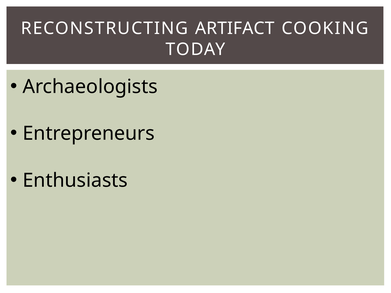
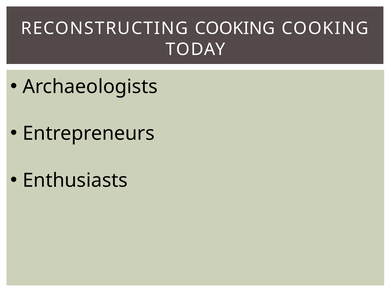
RECONSTRUCTING ARTIFACT: ARTIFACT -> COOKING
